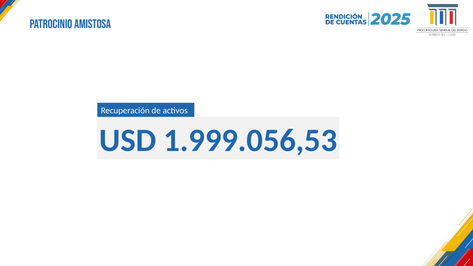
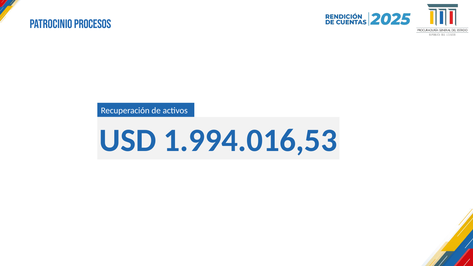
AMISTOSA: AMISTOSA -> PROCESOS
1.999.056,53: 1.999.056,53 -> 1.994.016,53
